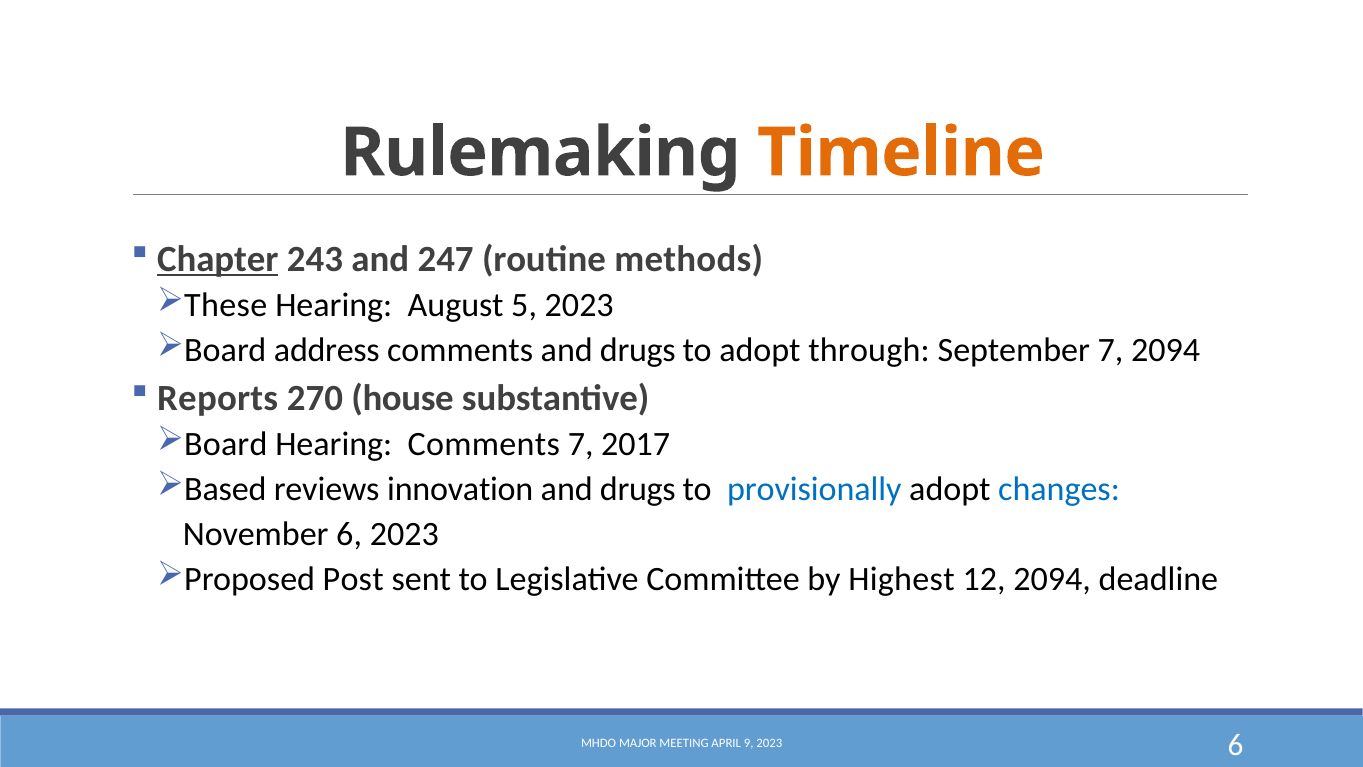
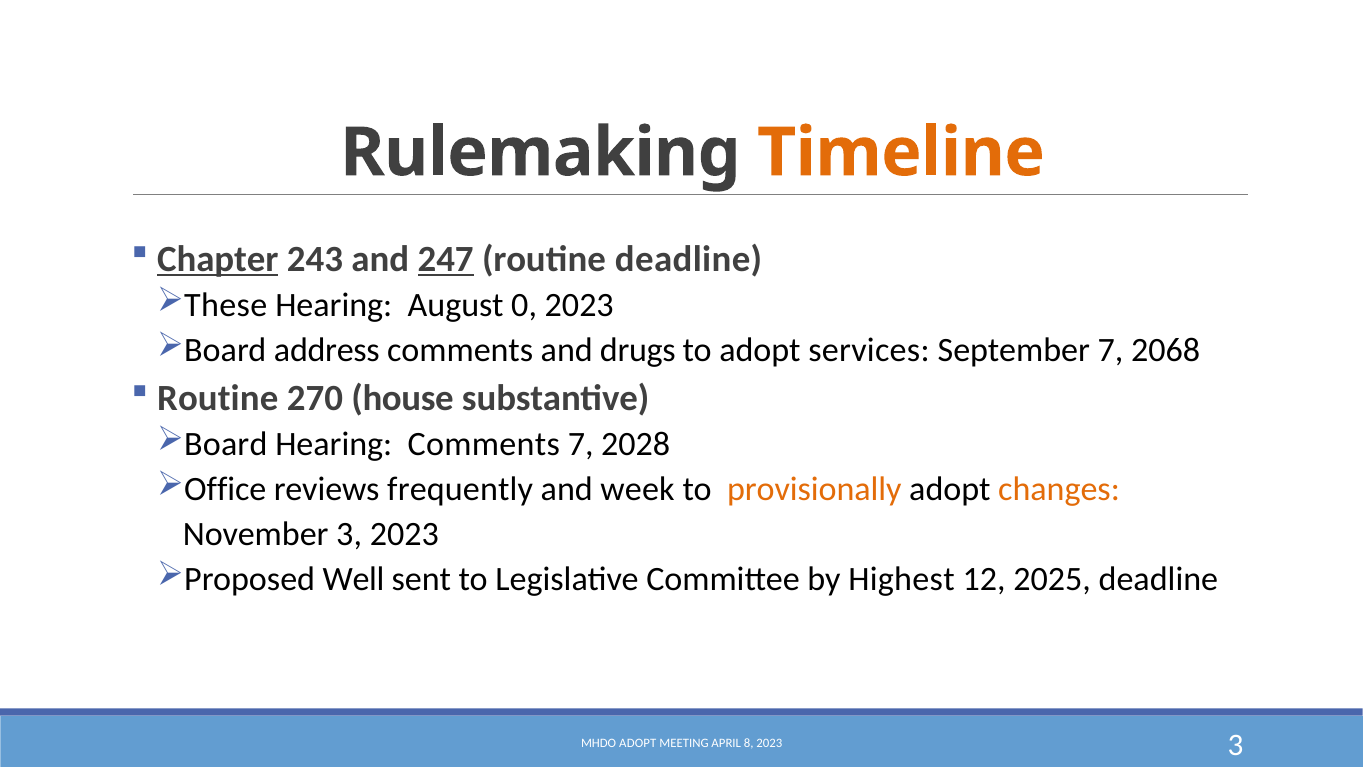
247 underline: none -> present
routine methods: methods -> deadline
5: 5 -> 0
through: through -> services
7 2094: 2094 -> 2068
Reports at (218, 398): Reports -> Routine
2017: 2017 -> 2028
Based: Based -> Office
innovation: innovation -> frequently
drugs at (638, 489): drugs -> week
provisionally colour: blue -> orange
changes colour: blue -> orange
November 6: 6 -> 3
Post: Post -> Well
12 2094: 2094 -> 2025
MHDO MAJOR: MAJOR -> ADOPT
9: 9 -> 8
2023 6: 6 -> 3
